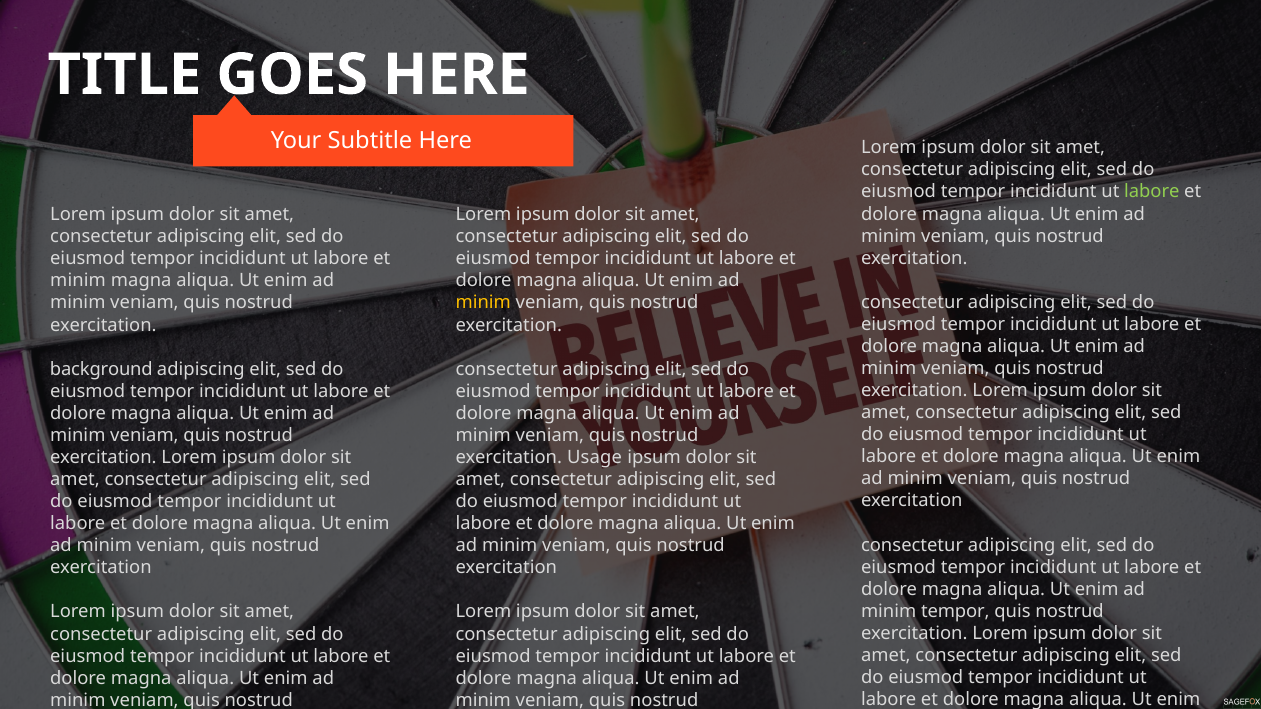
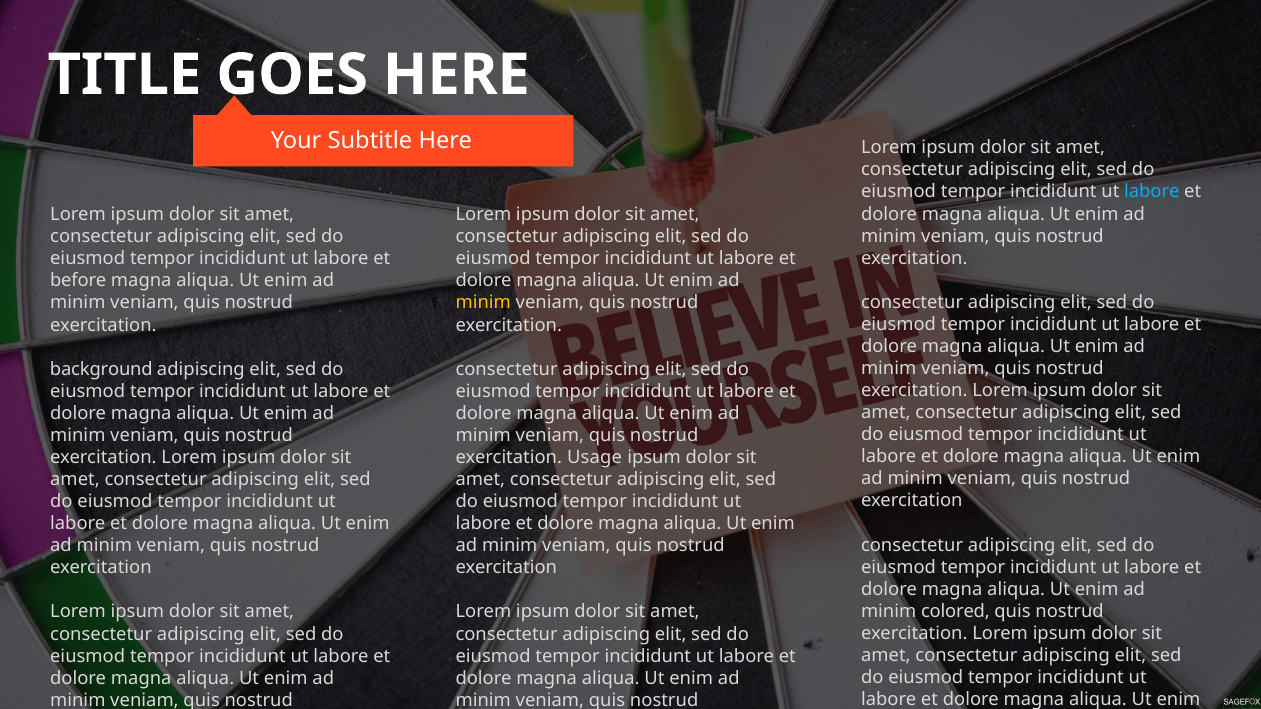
labore at (1152, 192) colour: light green -> light blue
minim at (78, 281): minim -> before
minim tempor: tempor -> colored
